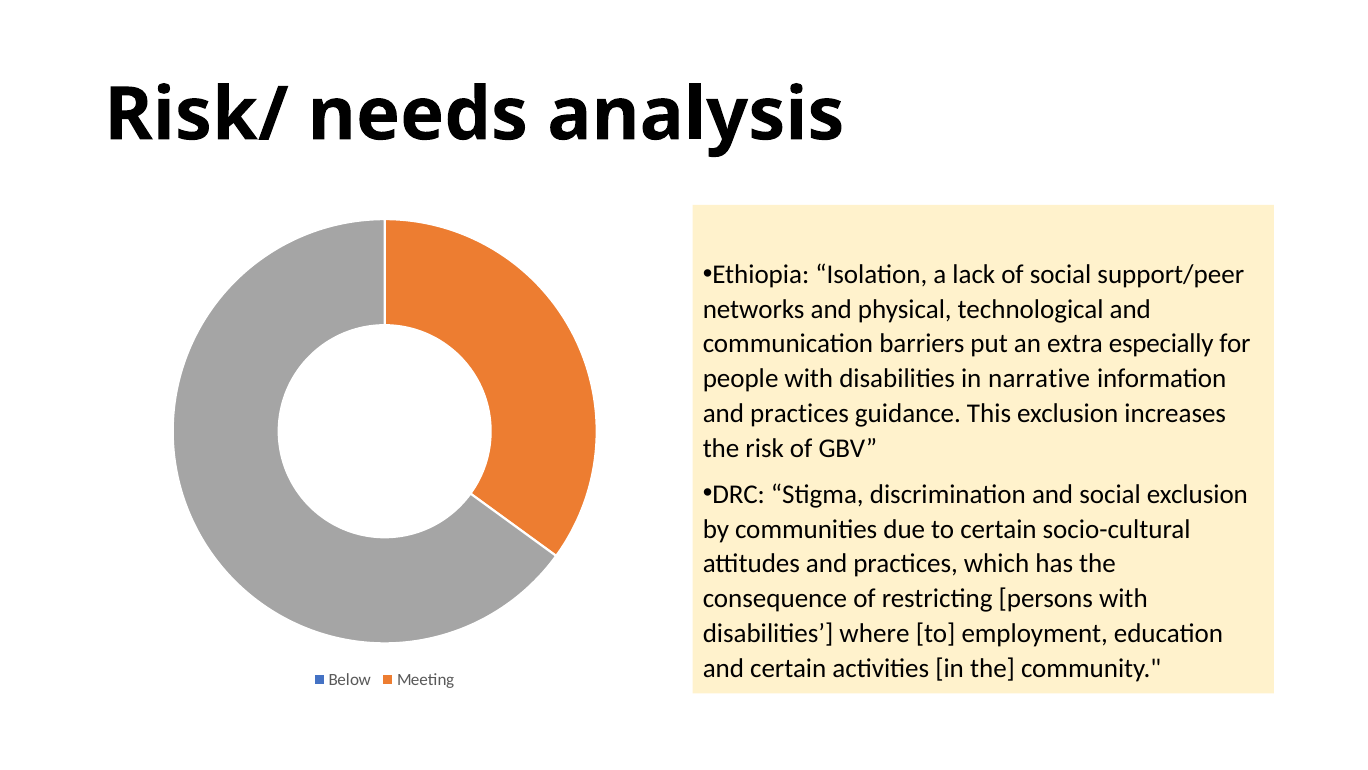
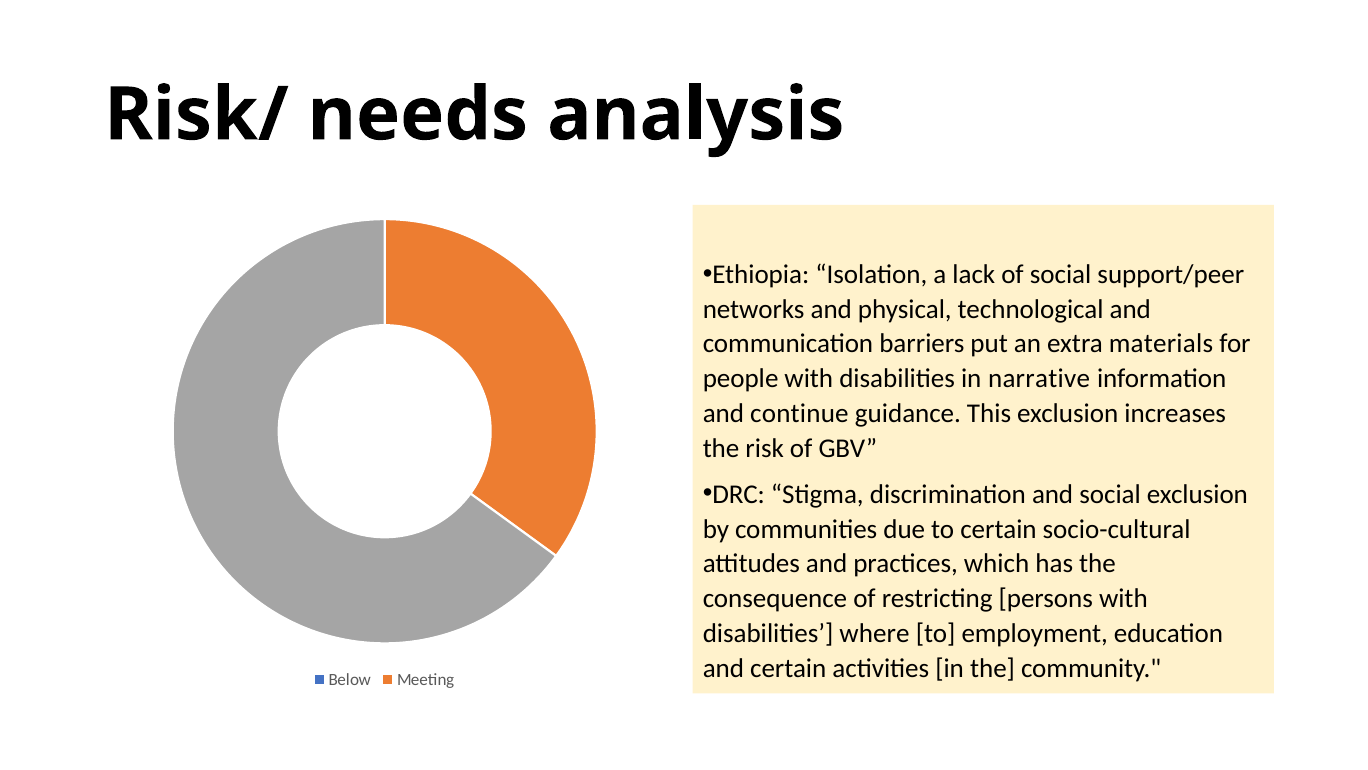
especially: especially -> materials
practices at (800, 413): practices -> continue
